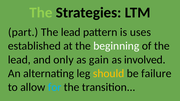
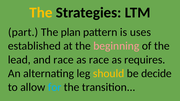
The at (41, 13) colour: light green -> yellow
lead at (71, 32): lead -> plan
beginning colour: white -> pink
and only: only -> race
as gain: gain -> race
involved: involved -> requires
failure: failure -> decide
